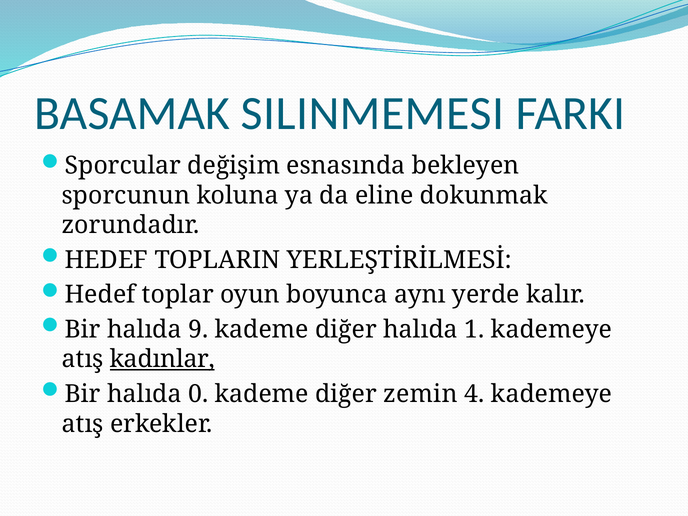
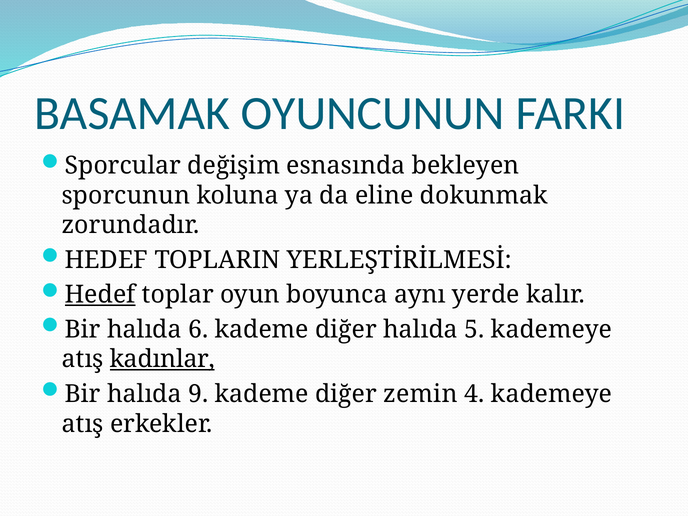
SILINMEMESI: SILINMEMESI -> OYUNCUNUN
Hedef at (100, 295) underline: none -> present
9: 9 -> 6
1: 1 -> 5
0: 0 -> 9
